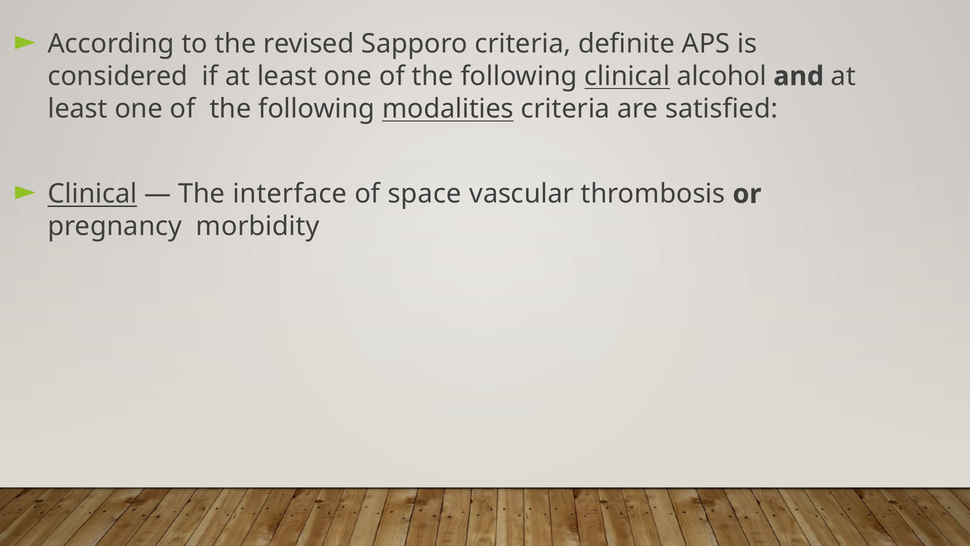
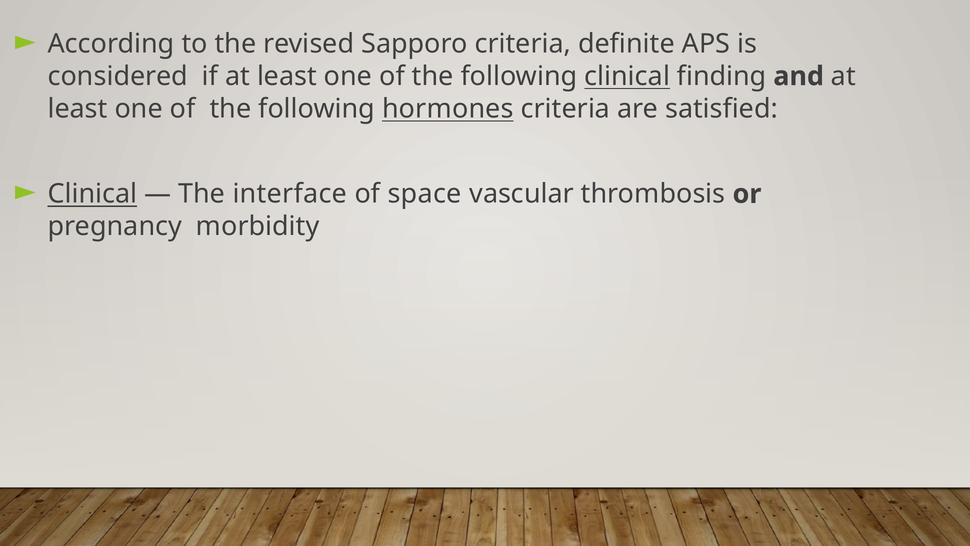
alcohol: alcohol -> finding
modalities: modalities -> hormones
